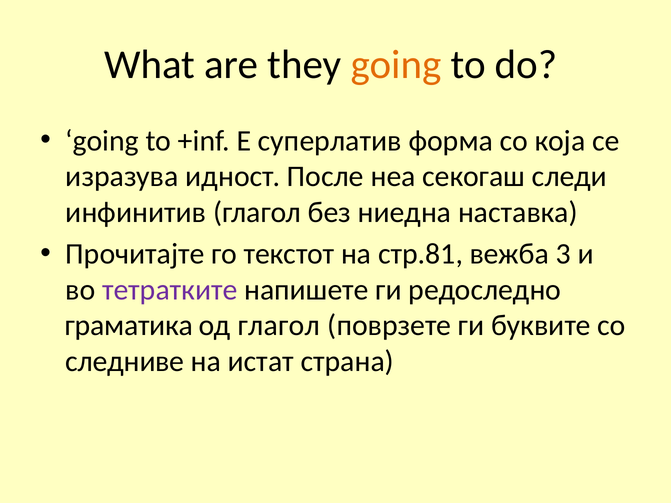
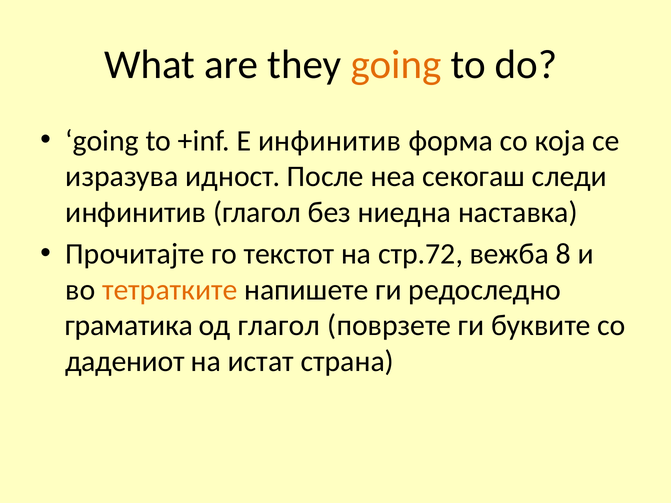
Е суперлатив: суперлатив -> инфинитив
стр.81: стр.81 -> стр.72
3: 3 -> 8
тетратките colour: purple -> orange
следниве: следниве -> дадениот
